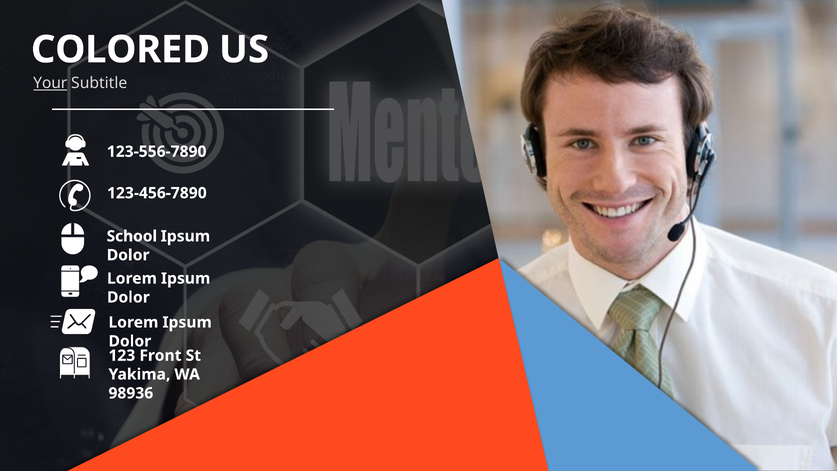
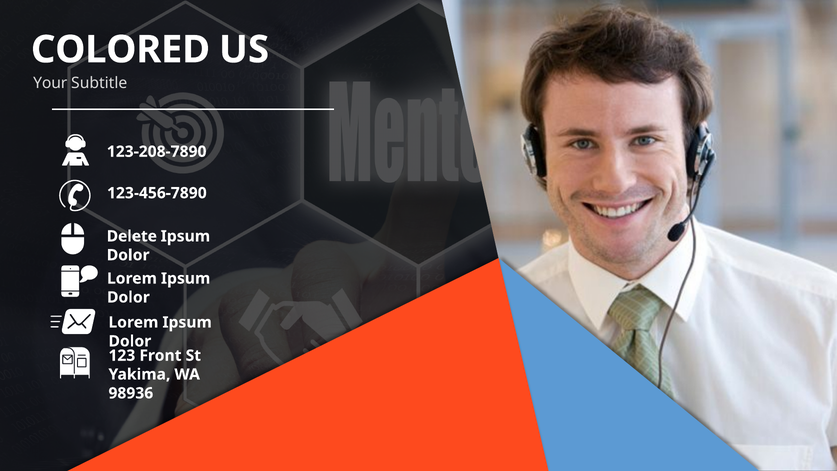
Your underline: present -> none
123-556-7890: 123-556-7890 -> 123-208-7890
School: School -> Delete
